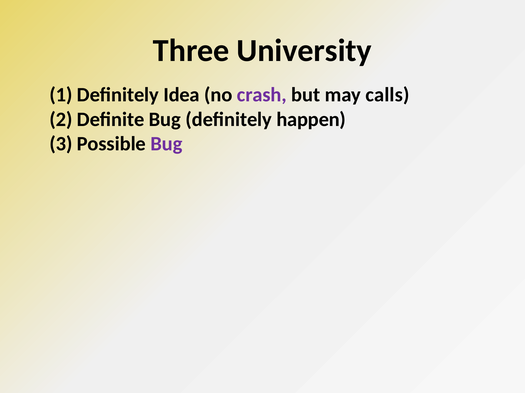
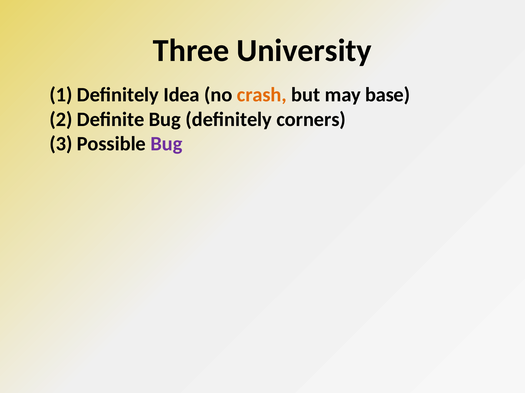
crash colour: purple -> orange
calls: calls -> base
happen: happen -> corners
